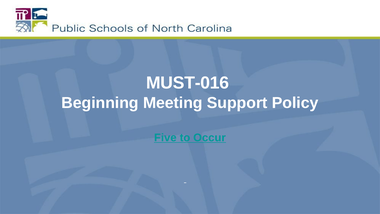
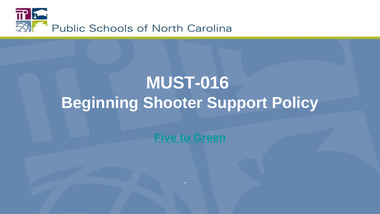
Meeting: Meeting -> Shooter
Occur: Occur -> Green
